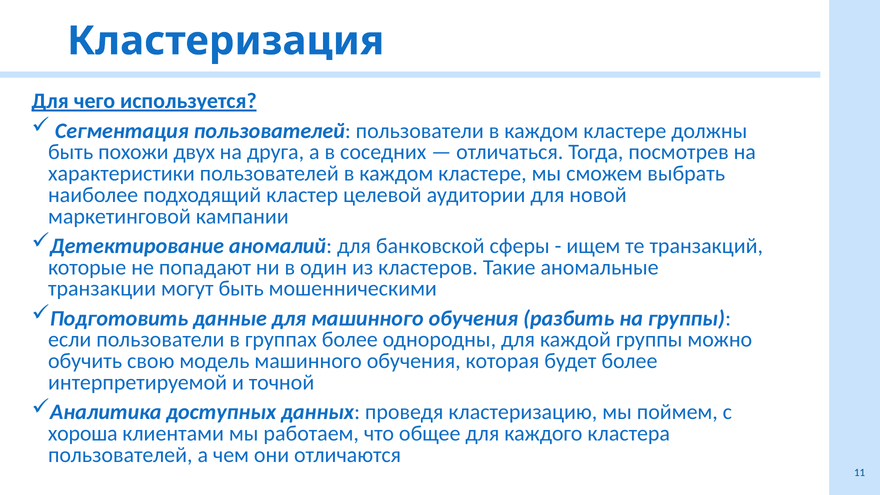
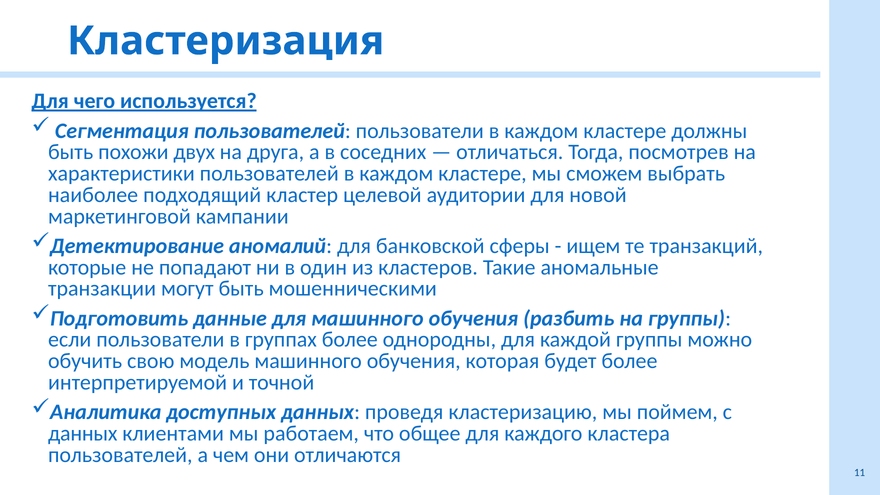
хороша at (83, 433): хороша -> данных
